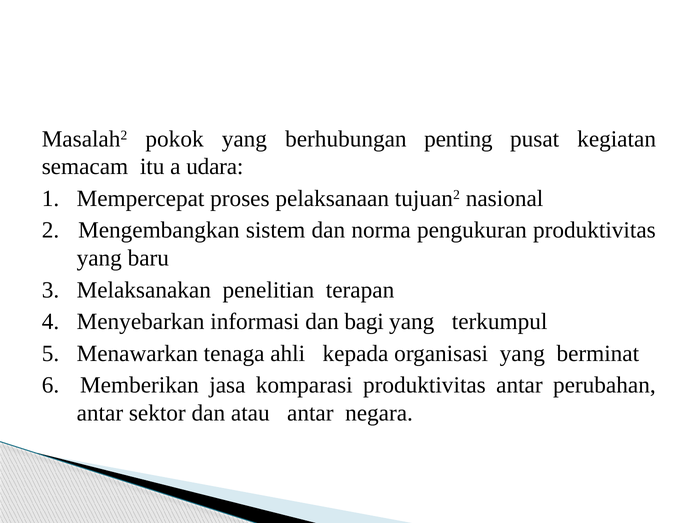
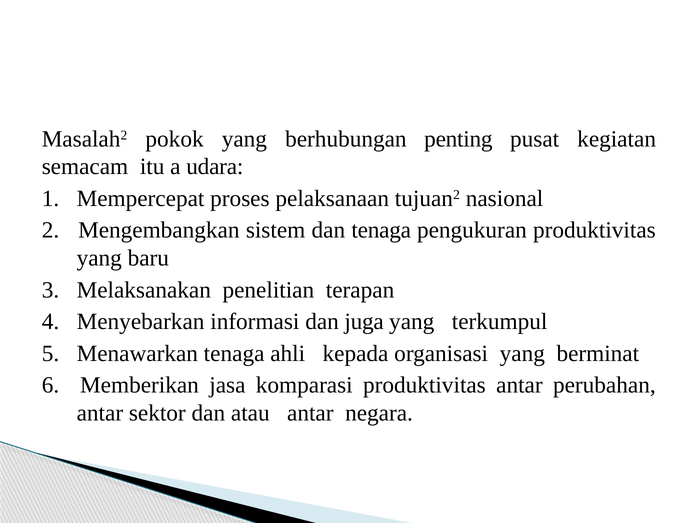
dan norma: norma -> tenaga
bagi: bagi -> juga
